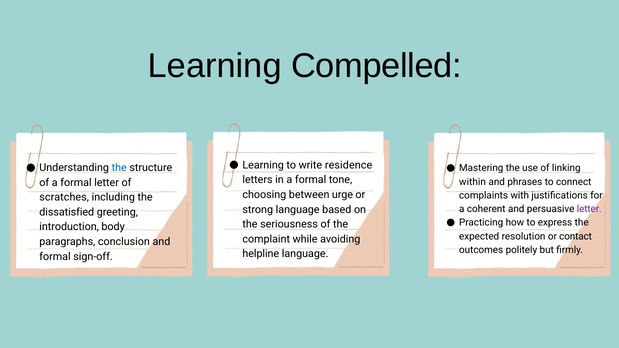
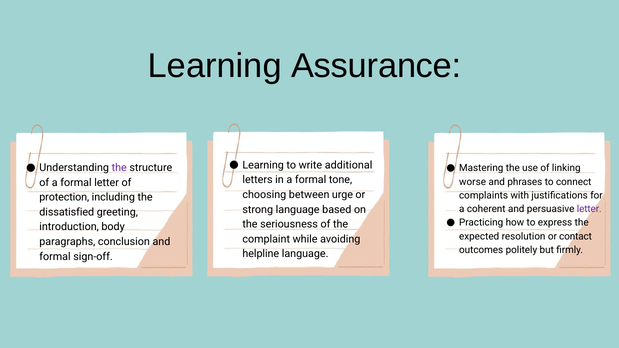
Compelled: Compelled -> Assurance
residence: residence -> additional
the at (119, 168) colour: blue -> purple
within: within -> worse
scratches: scratches -> protection
